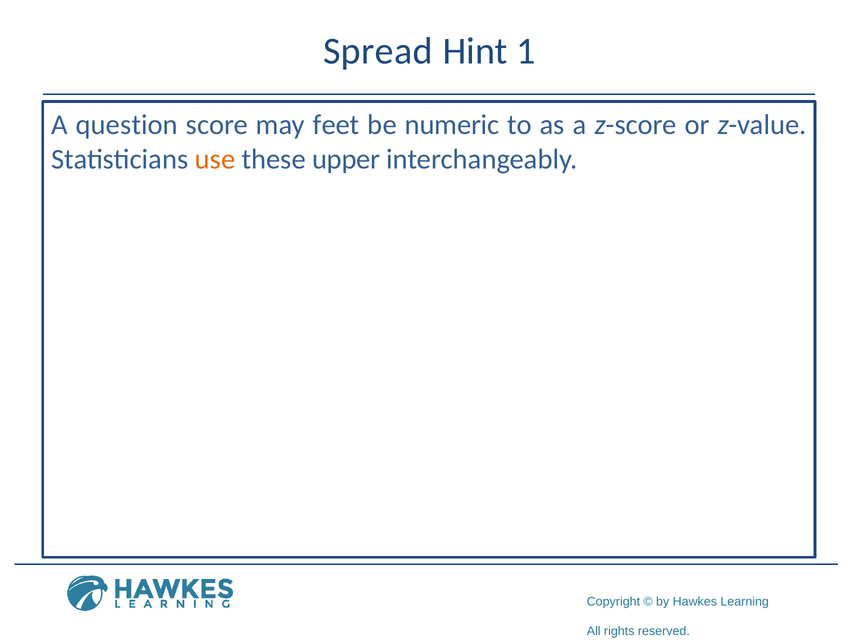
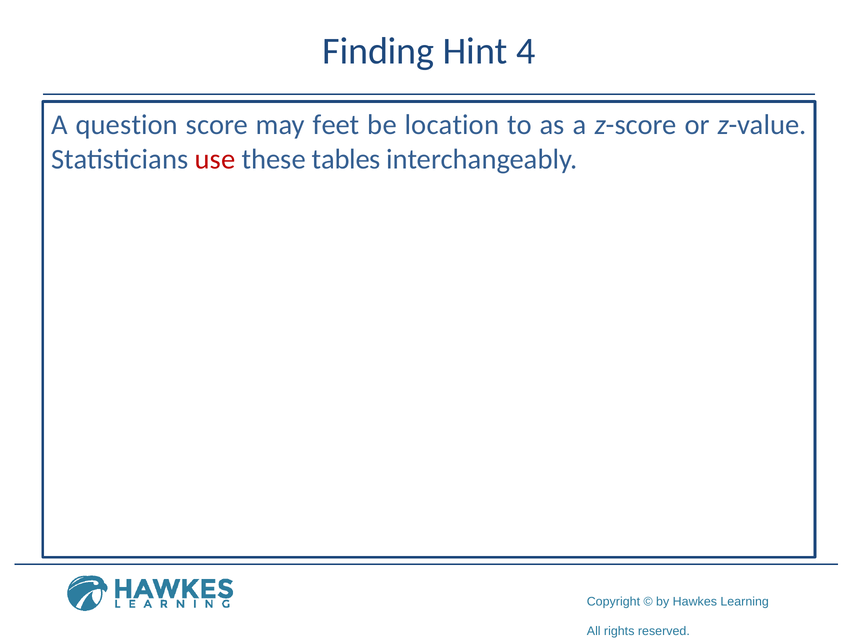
Spread: Spread -> Finding
1: 1 -> 4
numeric: numeric -> location
use colour: orange -> red
upper: upper -> tables
